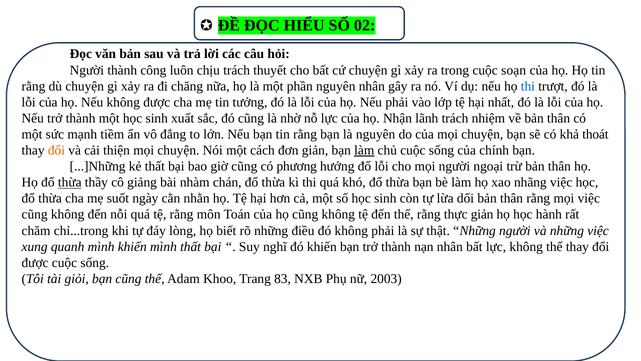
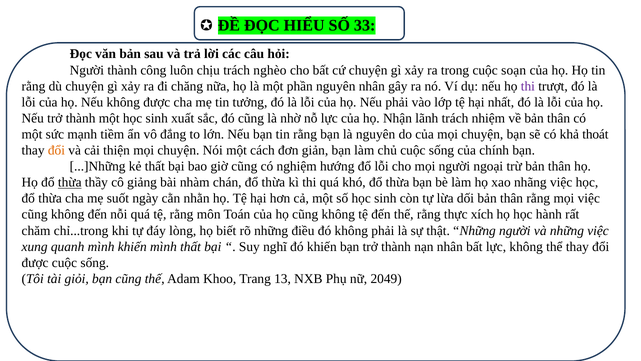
02: 02 -> 33
thuyết: thuyết -> nghèo
thi at (528, 86) colour: blue -> purple
làm at (364, 150) underline: present -> none
phương: phương -> nghiệm
thực giản: giản -> xích
83: 83 -> 13
2003: 2003 -> 2049
